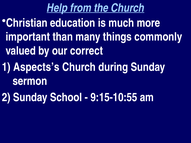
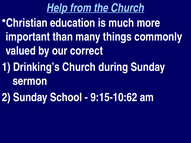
Aspects’s: Aspects’s -> Drinking’s
9:15-10:55: 9:15-10:55 -> 9:15-10:62
